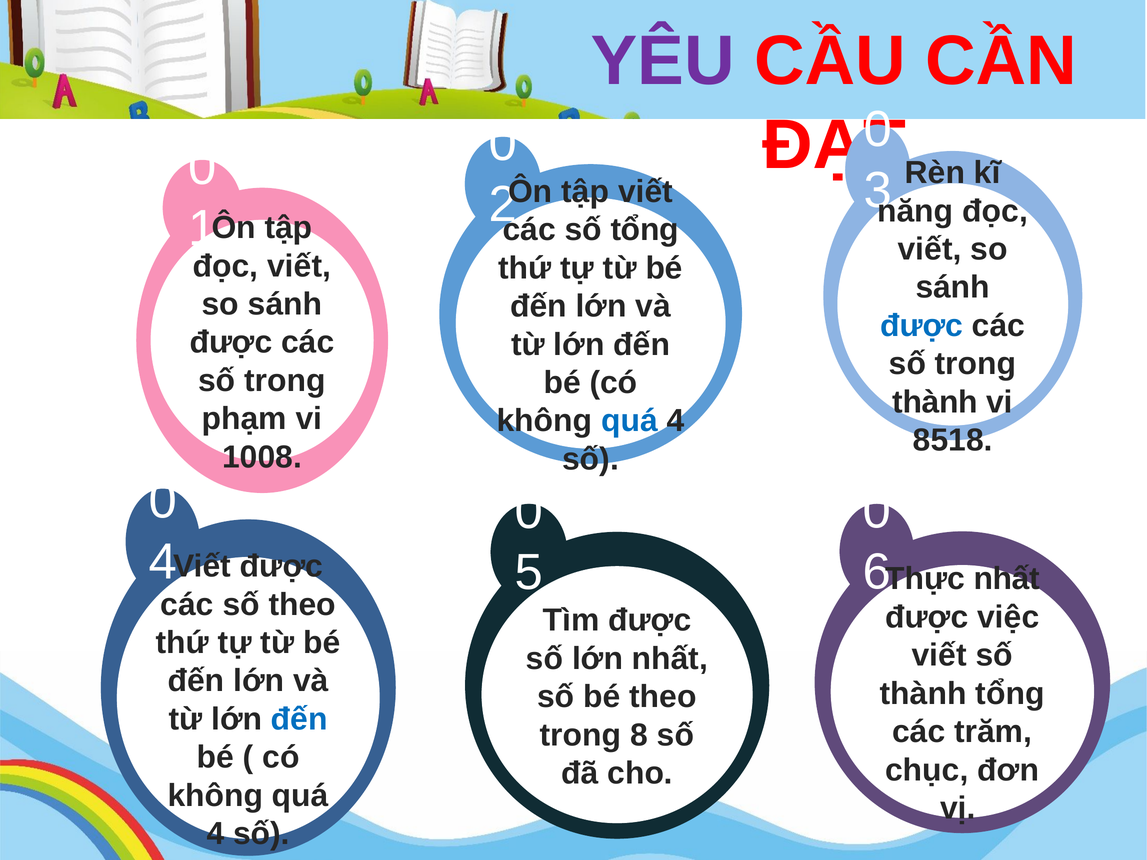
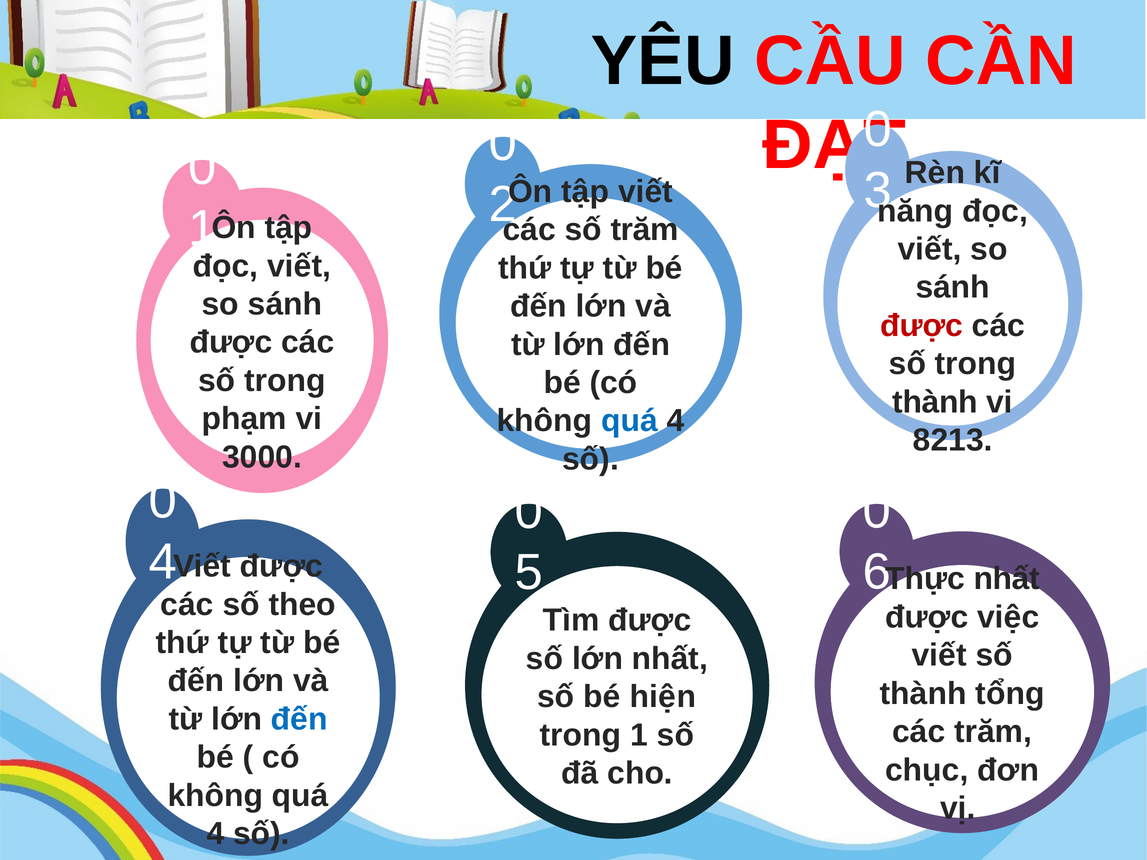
YÊU colour: purple -> black
số tổng: tổng -> trăm
được at (922, 326) colour: blue -> red
8518: 8518 -> 8213
1008: 1008 -> 3000
bé theo: theo -> hiện
trong 8: 8 -> 1
